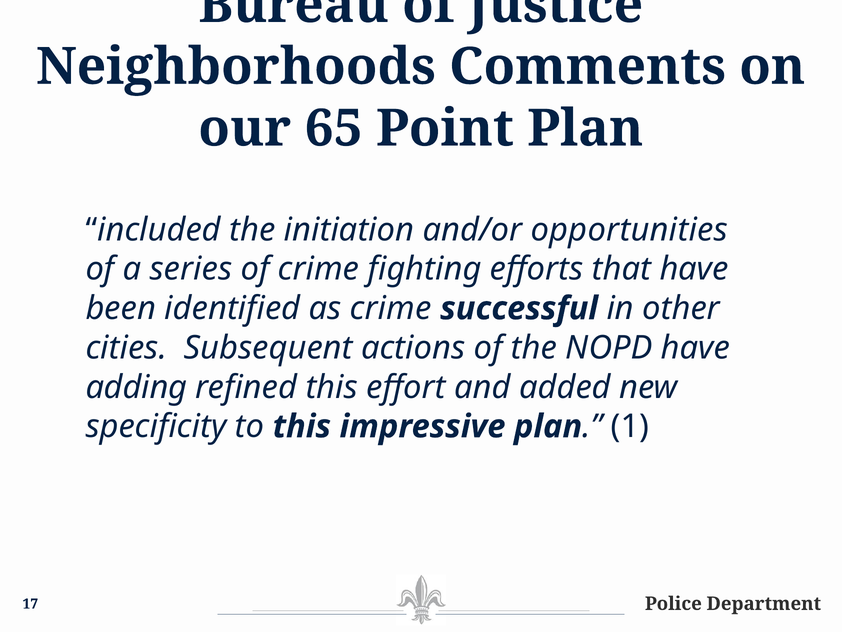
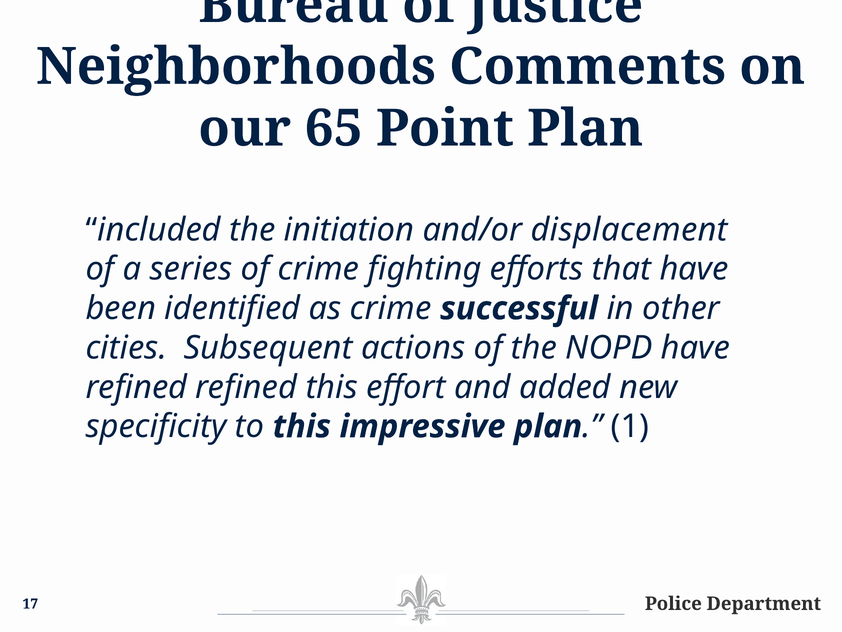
opportunities: opportunities -> displacement
adding at (136, 387): adding -> refined
